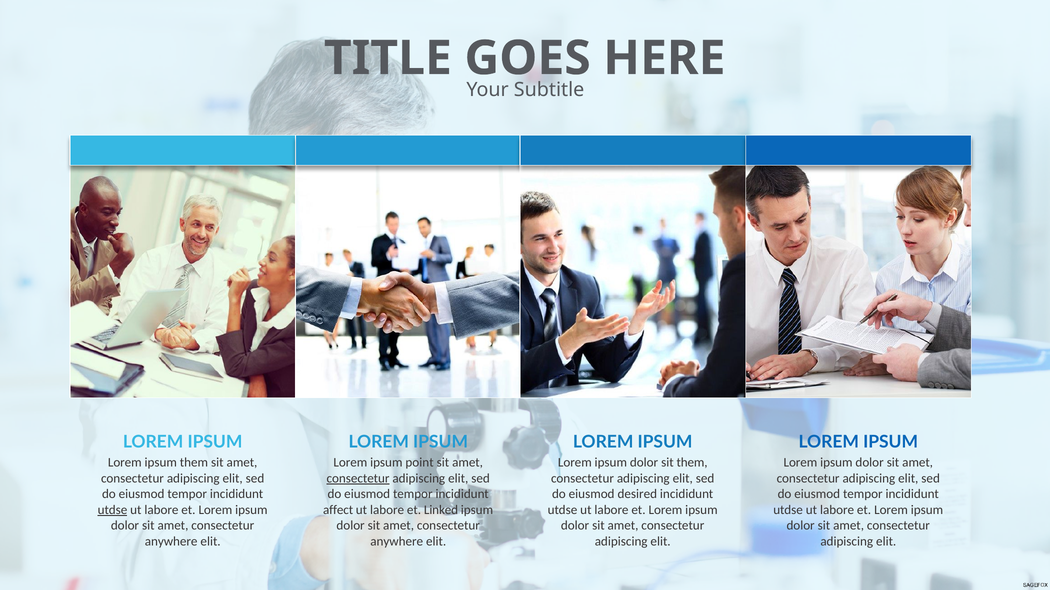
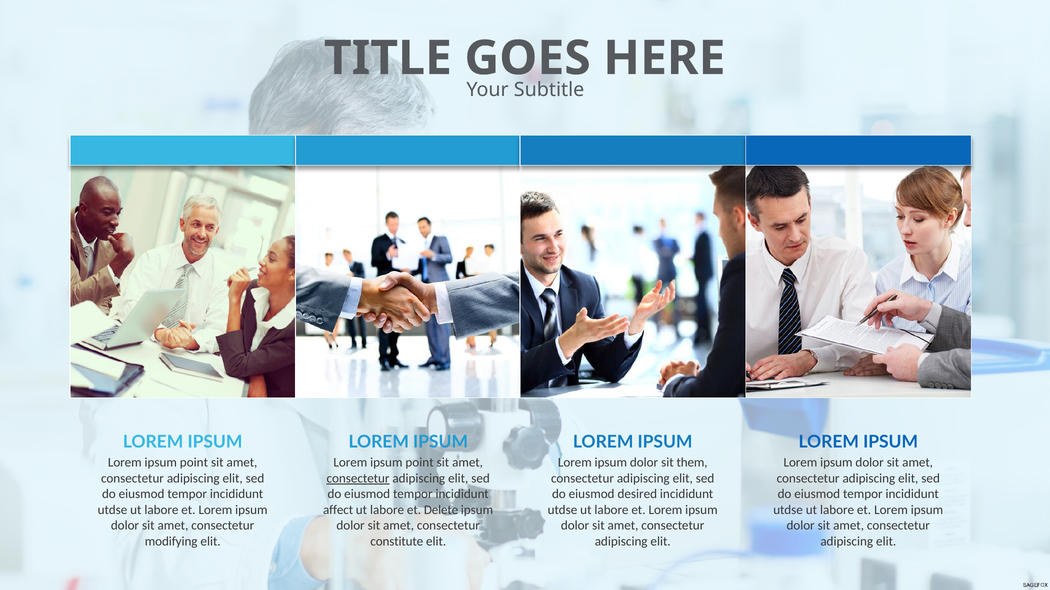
them at (194, 463): them -> point
utdse at (112, 510) underline: present -> none
Linked: Linked -> Delete
anywhere at (171, 542): anywhere -> modifying
anywhere at (397, 542): anywhere -> constitute
